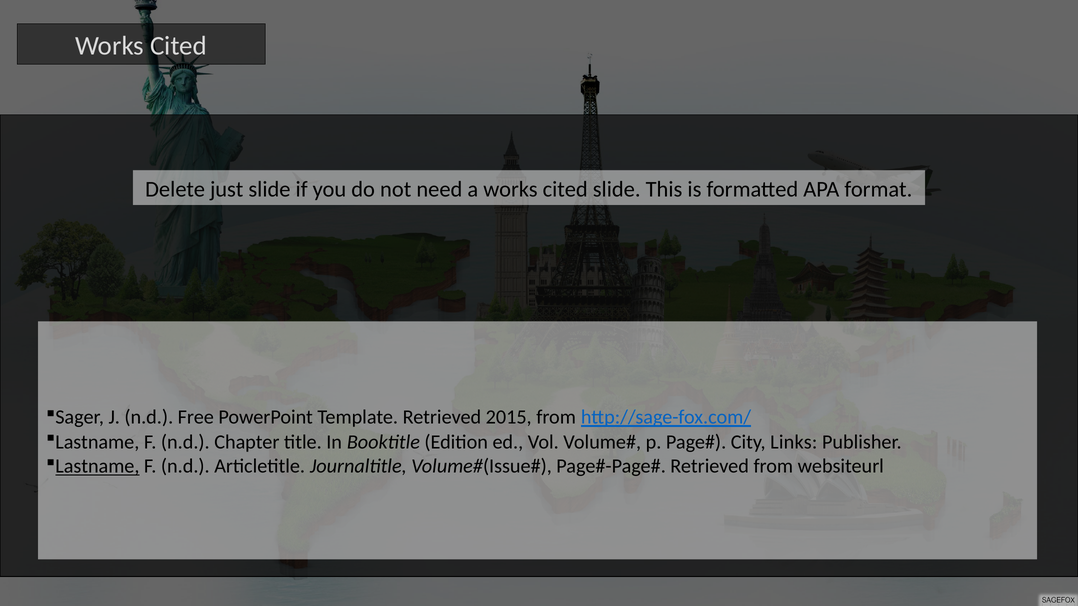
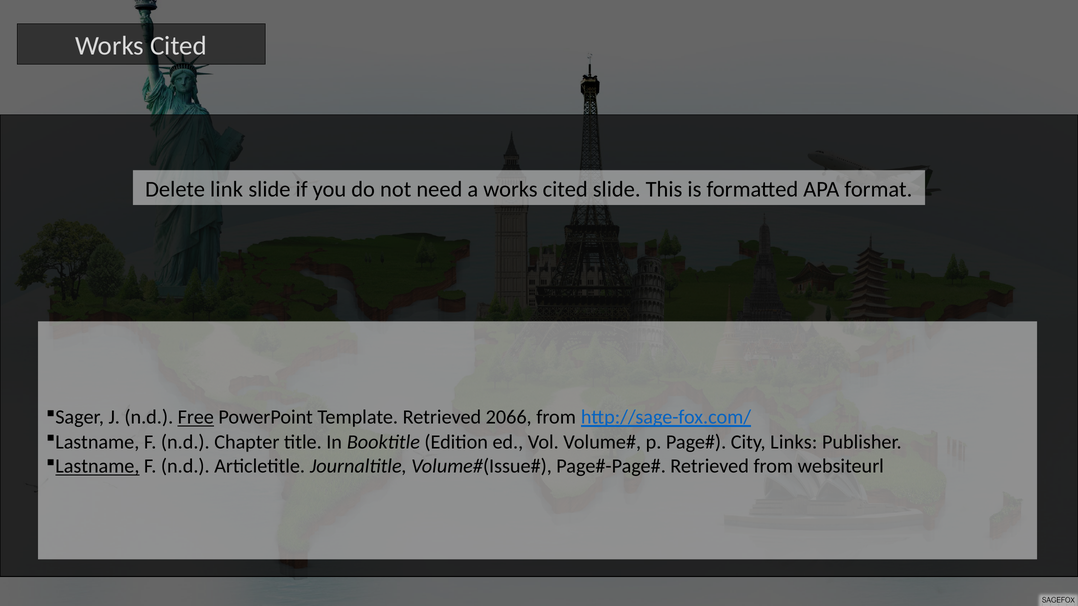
just: just -> link
Free underline: none -> present
2015: 2015 -> 2066
